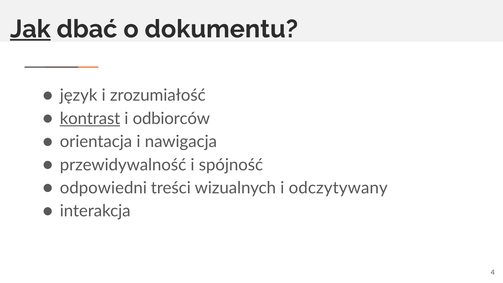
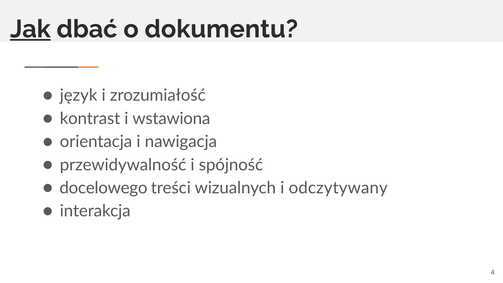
kontrast underline: present -> none
odbiorców: odbiorców -> wstawiona
odpowiedni: odpowiedni -> docelowego
